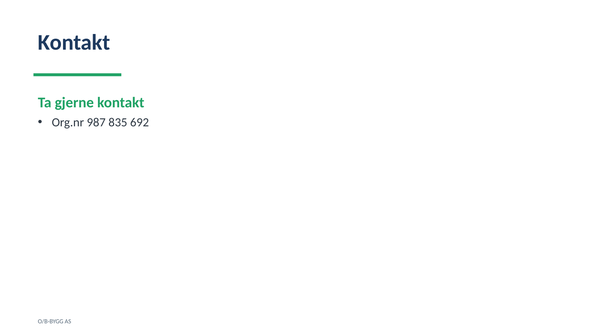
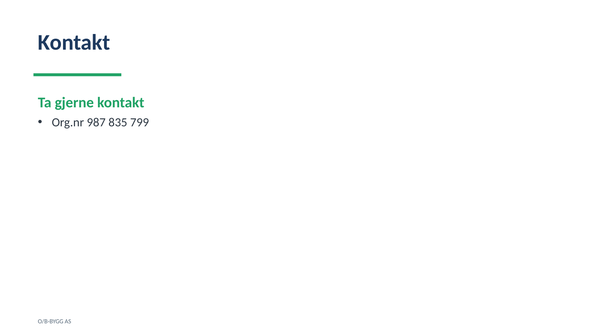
692: 692 -> 799
